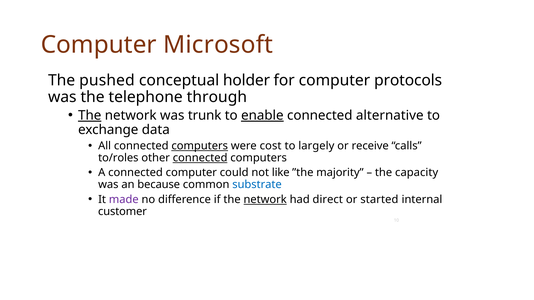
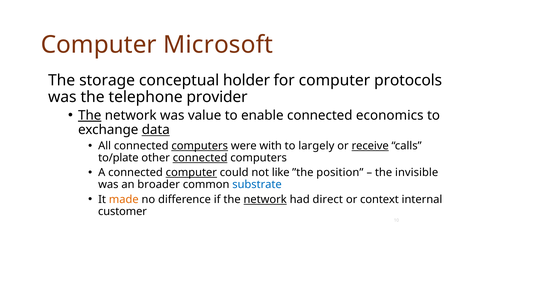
pushed: pushed -> storage
through: through -> provider
trunk: trunk -> value
enable underline: present -> none
alternative: alternative -> economics
data underline: none -> present
cost: cost -> with
receive underline: none -> present
to/roles: to/roles -> to/plate
computer at (191, 173) underline: none -> present
majority: majority -> position
capacity: capacity -> invisible
because: because -> broader
made colour: purple -> orange
started: started -> context
